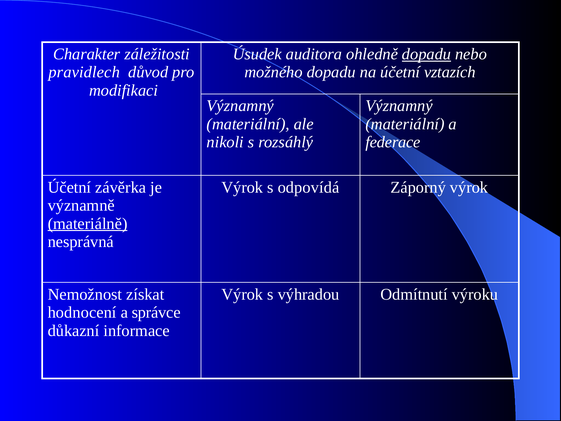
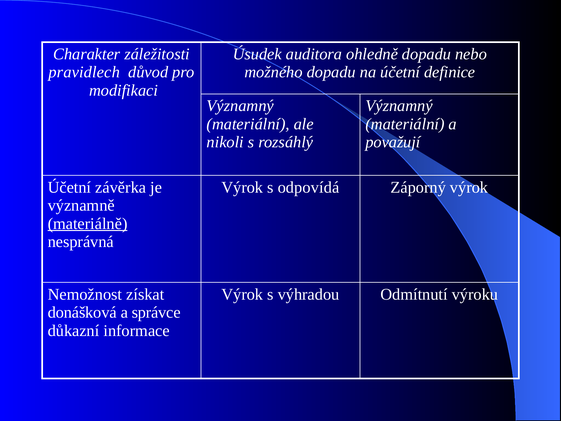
dopadu at (427, 54) underline: present -> none
vztazích: vztazích -> definice
federace: federace -> považují
hodnocení: hodnocení -> donášková
